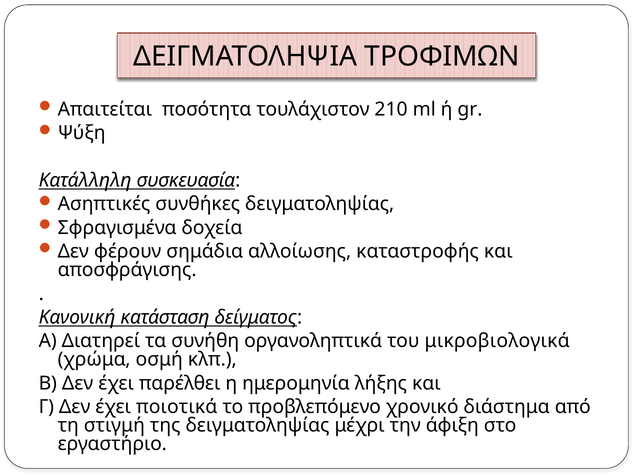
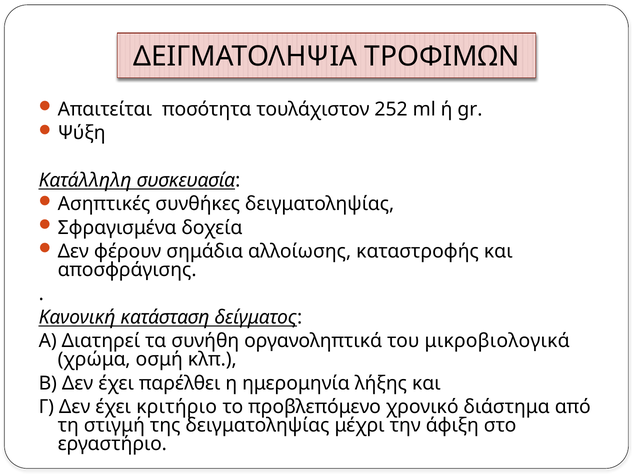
210: 210 -> 252
ποιοτικά: ποιοτικά -> κριτήριο
